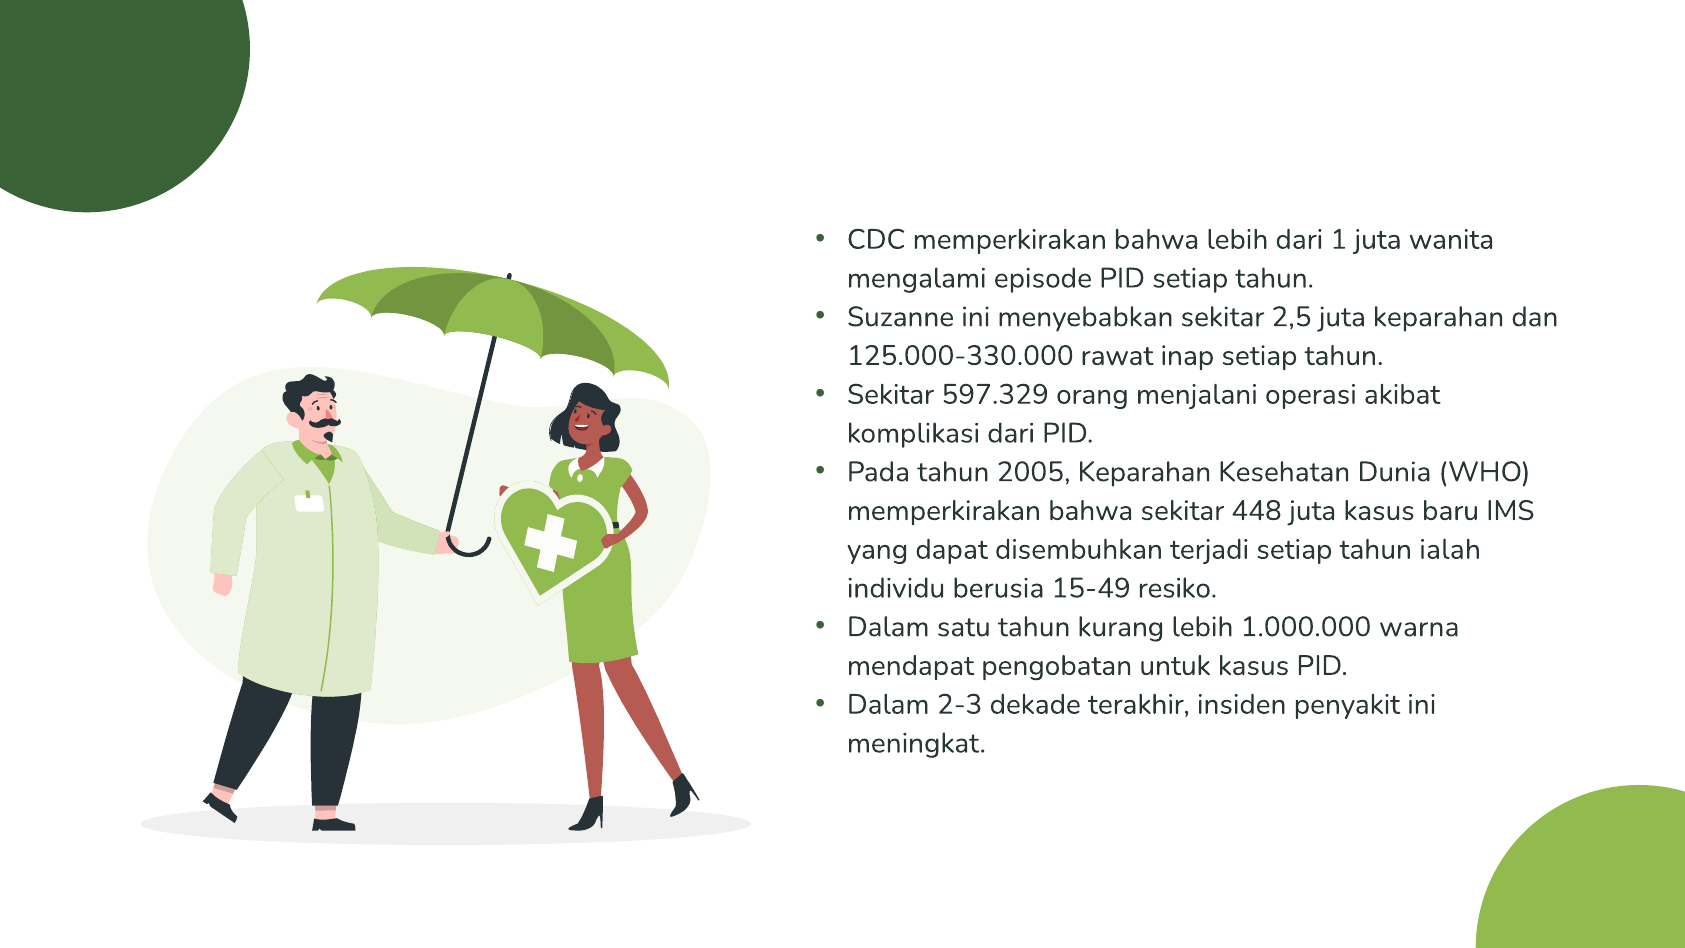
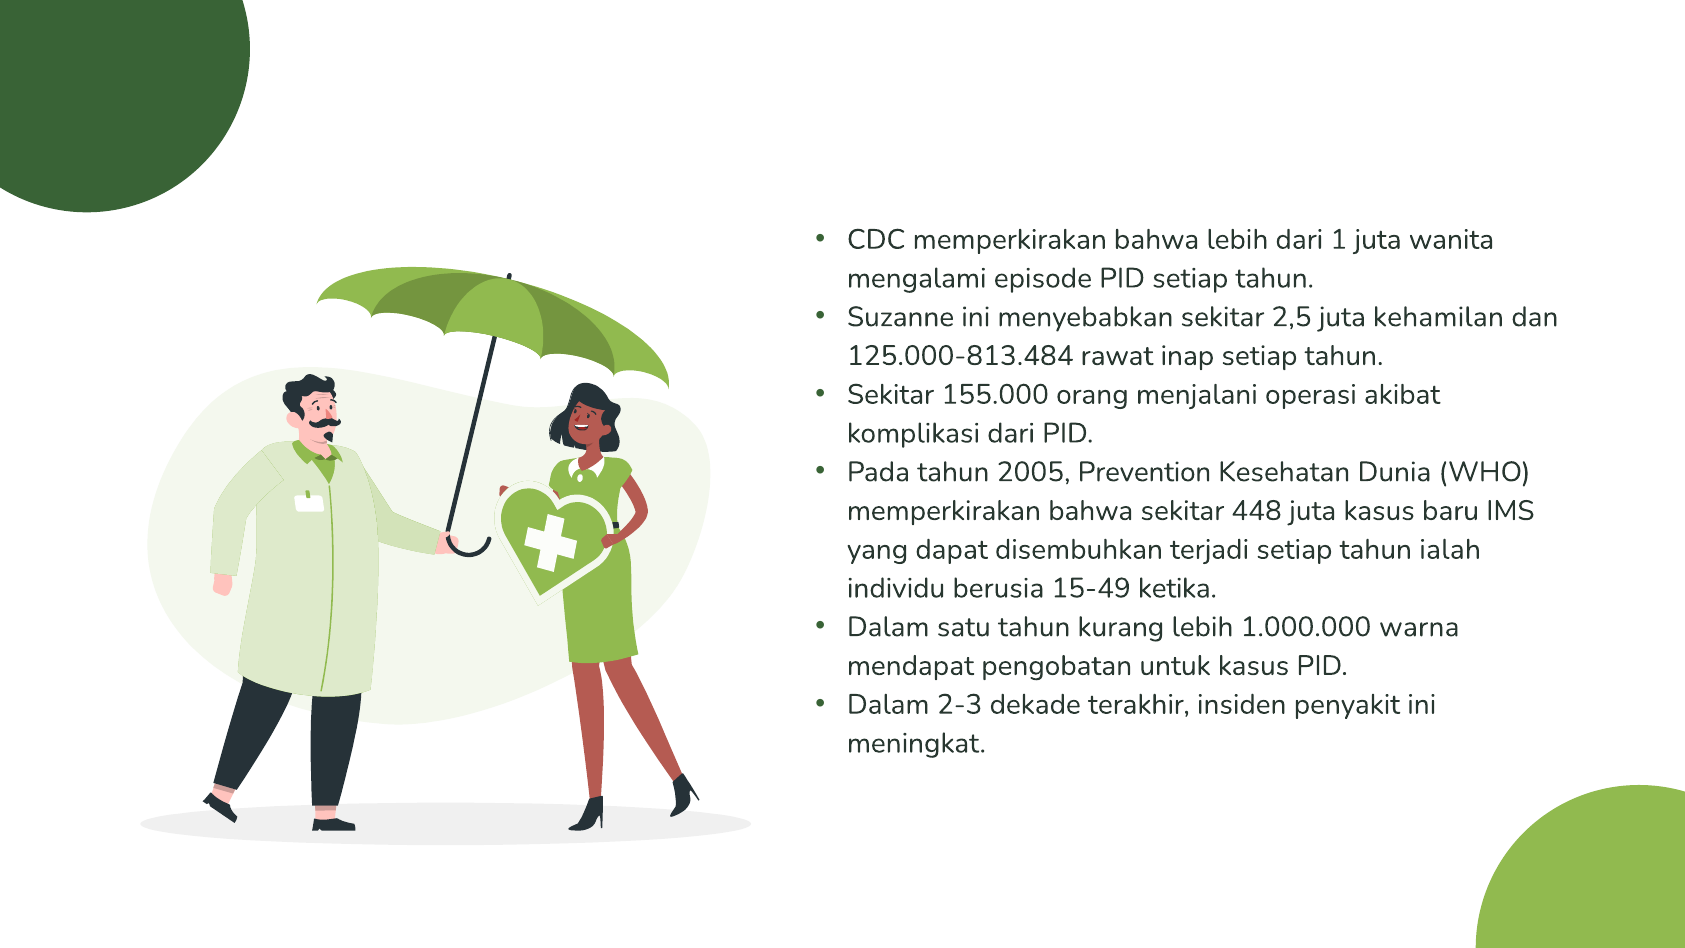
juta keparahan: keparahan -> kehamilan
125.000-330.000: 125.000-330.000 -> 125.000-813.484
597.329: 597.329 -> 155.000
2005 Keparahan: Keparahan -> Prevention
resiko: resiko -> ketika
